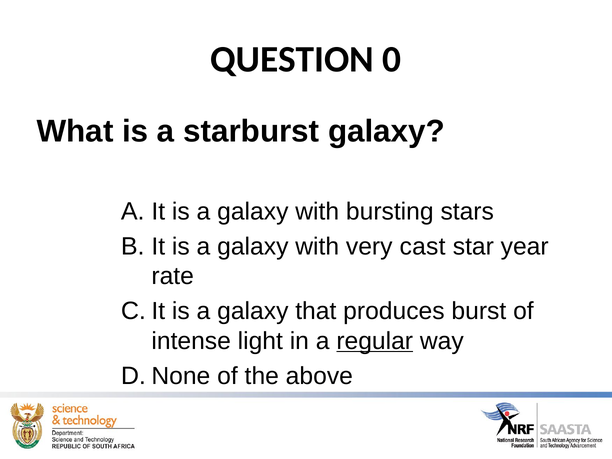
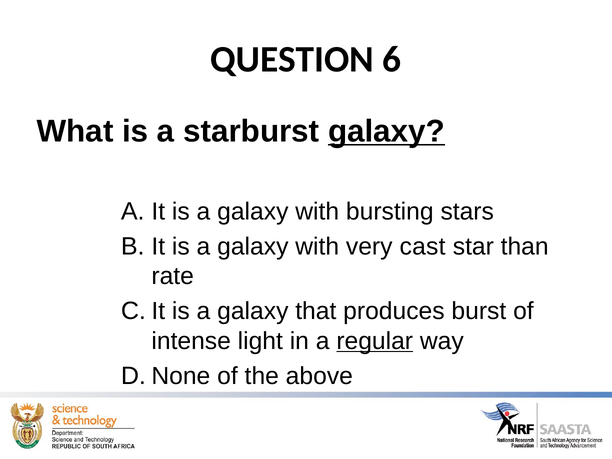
0: 0 -> 6
galaxy at (387, 131) underline: none -> present
year: year -> than
